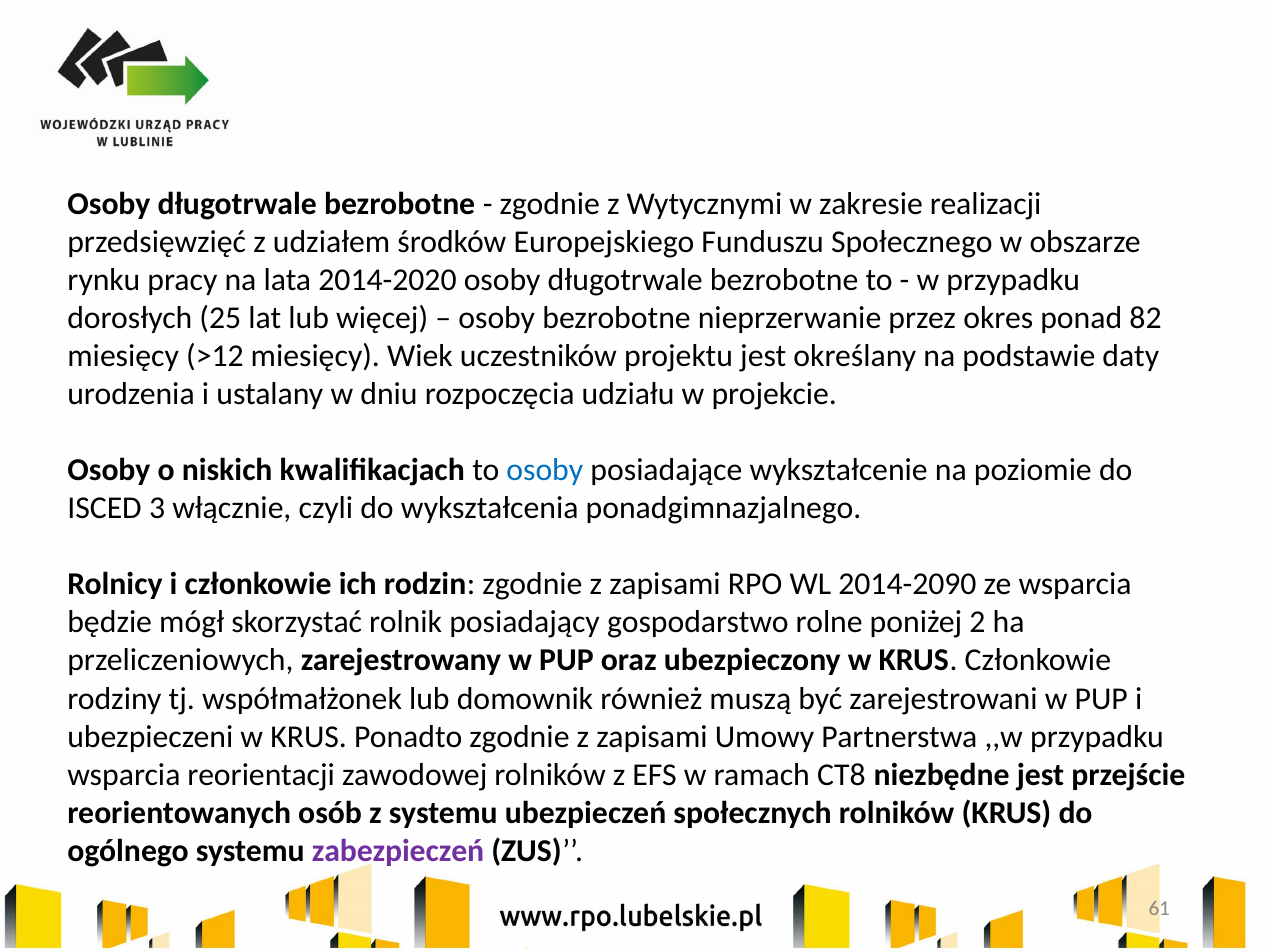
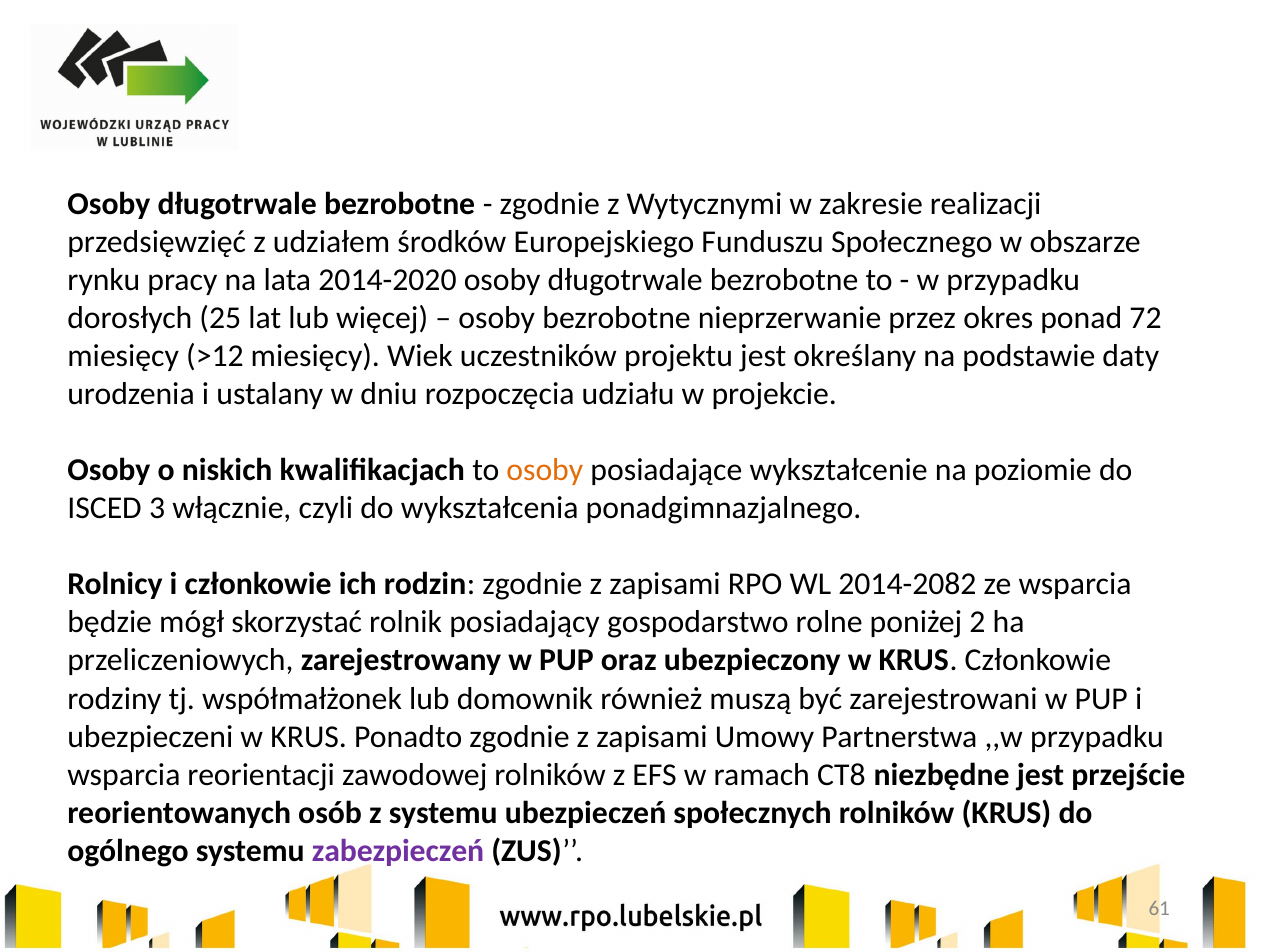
82: 82 -> 72
osoby at (545, 470) colour: blue -> orange
2014-2090: 2014-2090 -> 2014-2082
